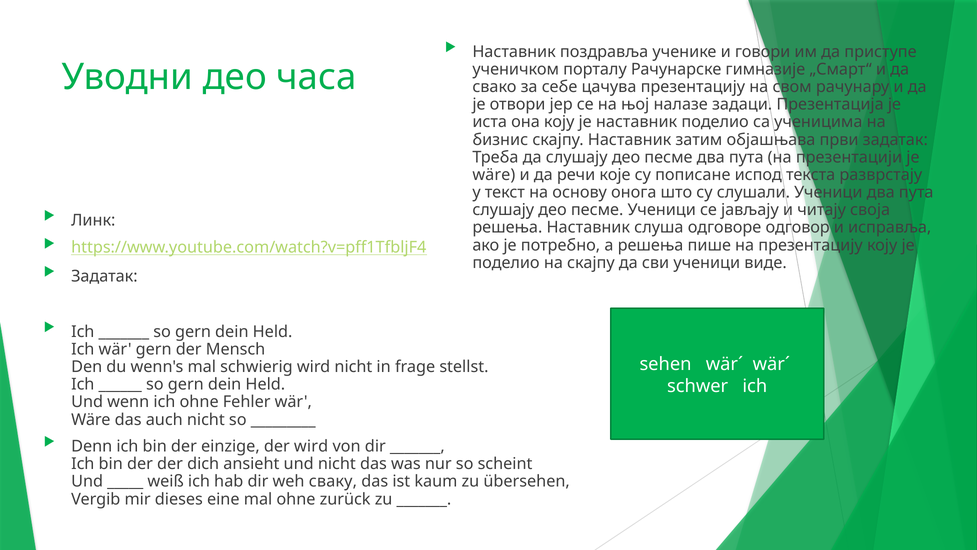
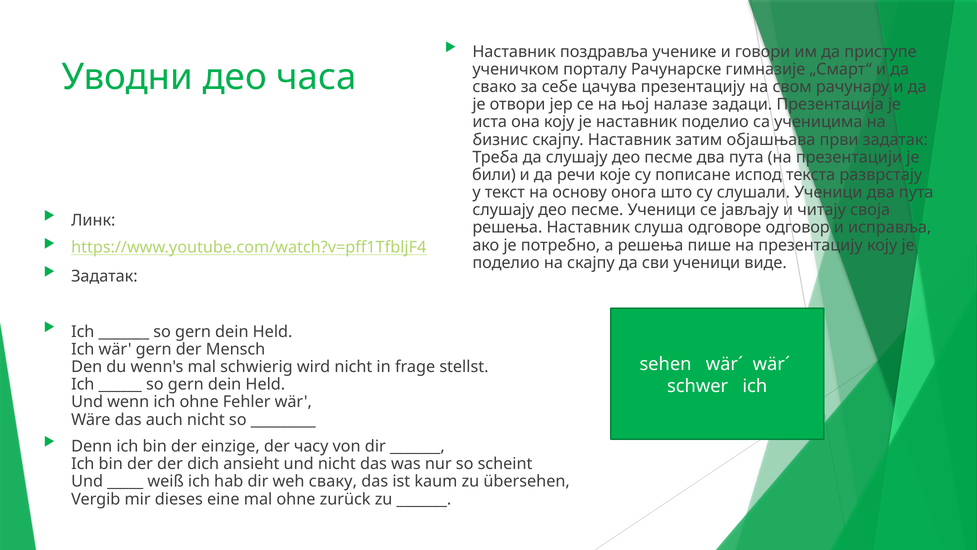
wäre at (494, 175): wäre -> били
der wird: wird -> часу
